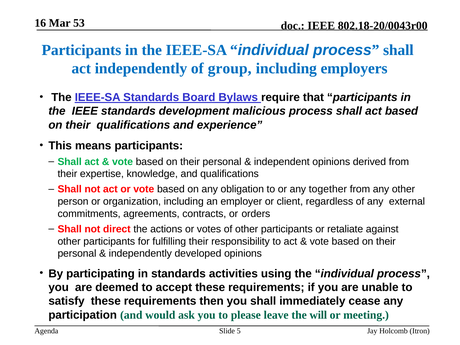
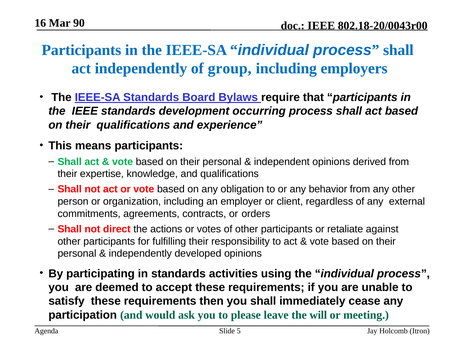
53: 53 -> 90
malicious: malicious -> occurring
together: together -> behavior
